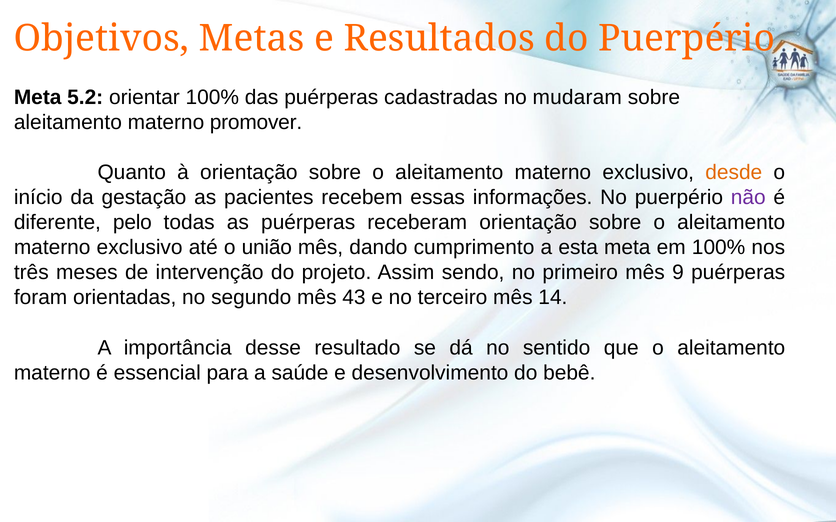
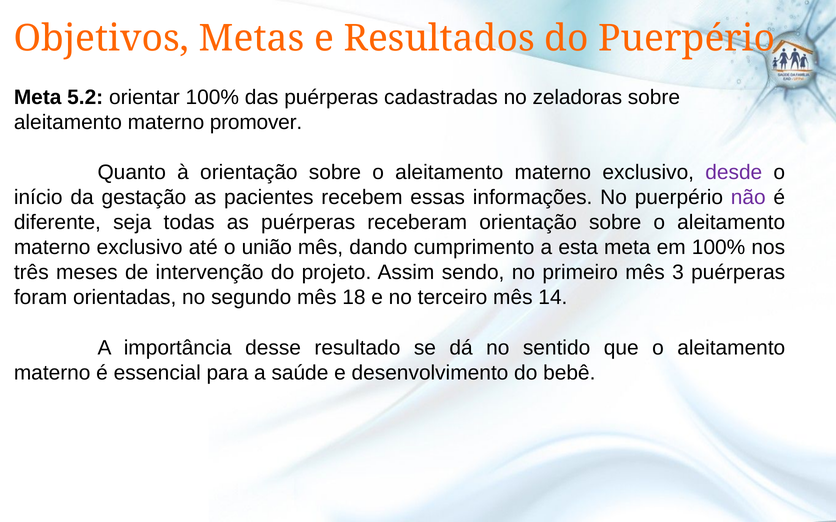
mudaram: mudaram -> zeladoras
desde colour: orange -> purple
pelo: pelo -> seja
9: 9 -> 3
43: 43 -> 18
